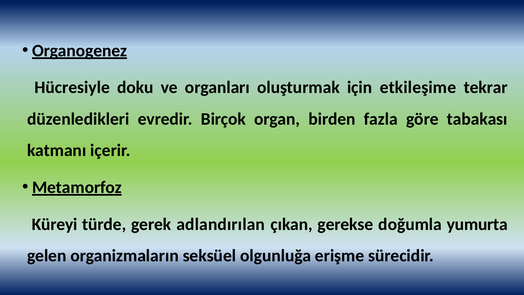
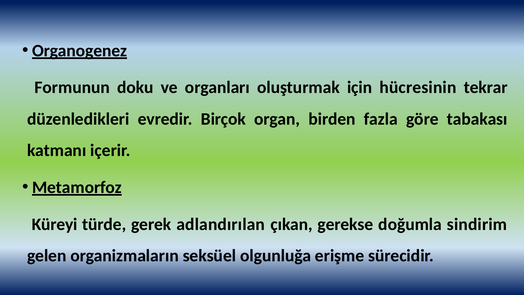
Hücresiyle: Hücresiyle -> Formunun
etkileşime: etkileşime -> hücresinin
yumurta: yumurta -> sindirim
